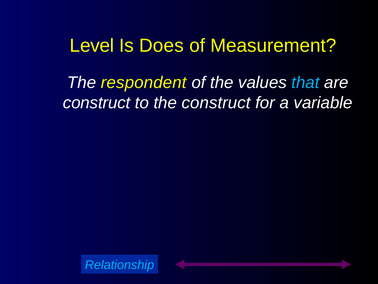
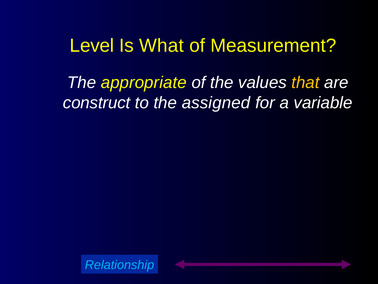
Does: Does -> What
respondent: respondent -> appropriate
that colour: light blue -> yellow
the construct: construct -> assigned
